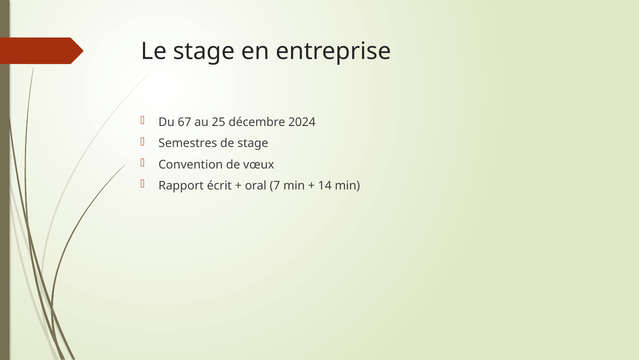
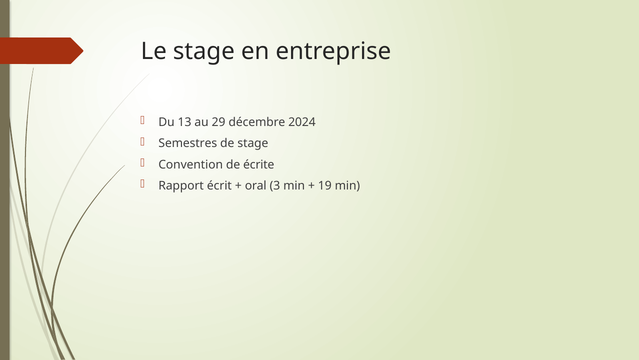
67: 67 -> 13
25: 25 -> 29
vœux: vœux -> écrite
7: 7 -> 3
14: 14 -> 19
